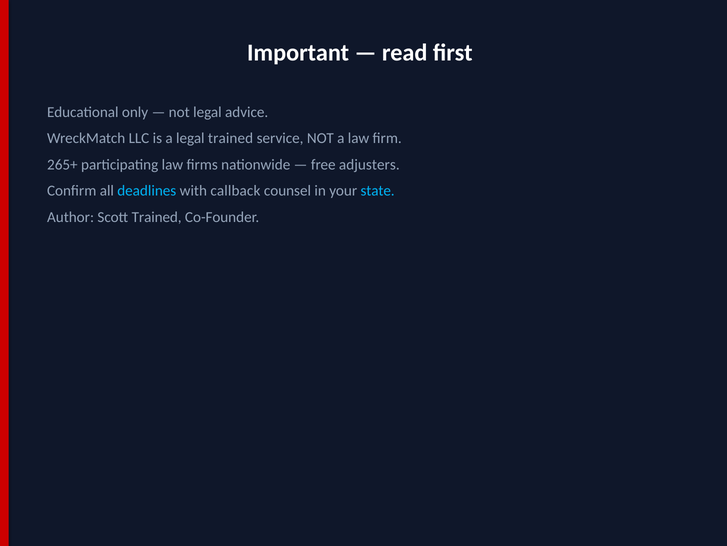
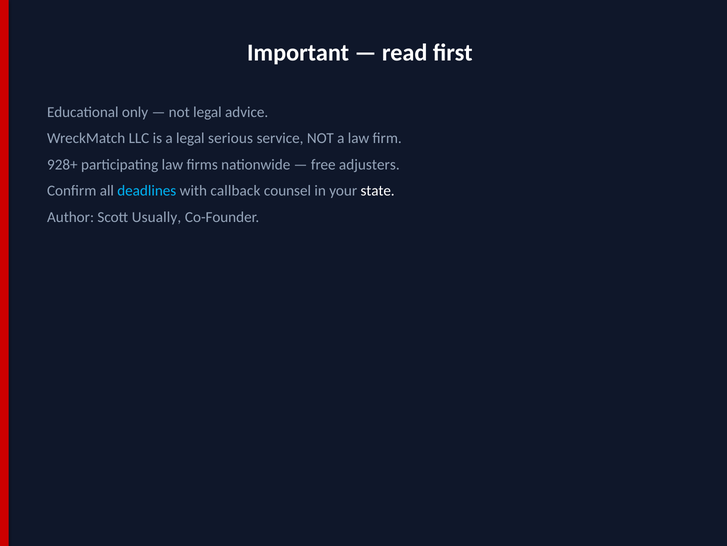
legal trained: trained -> serious
265+: 265+ -> 928+
state colour: light blue -> white
Scott Trained: Trained -> Usually
